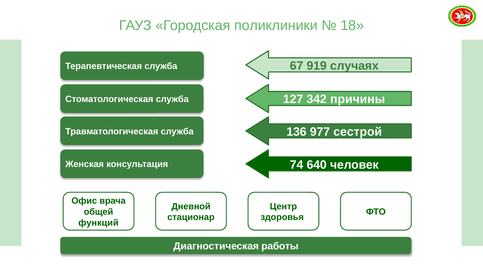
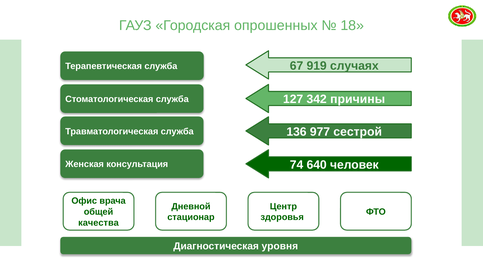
поликлиники: поликлиники -> опрошенных
функций: функций -> качества
работы: работы -> уровня
